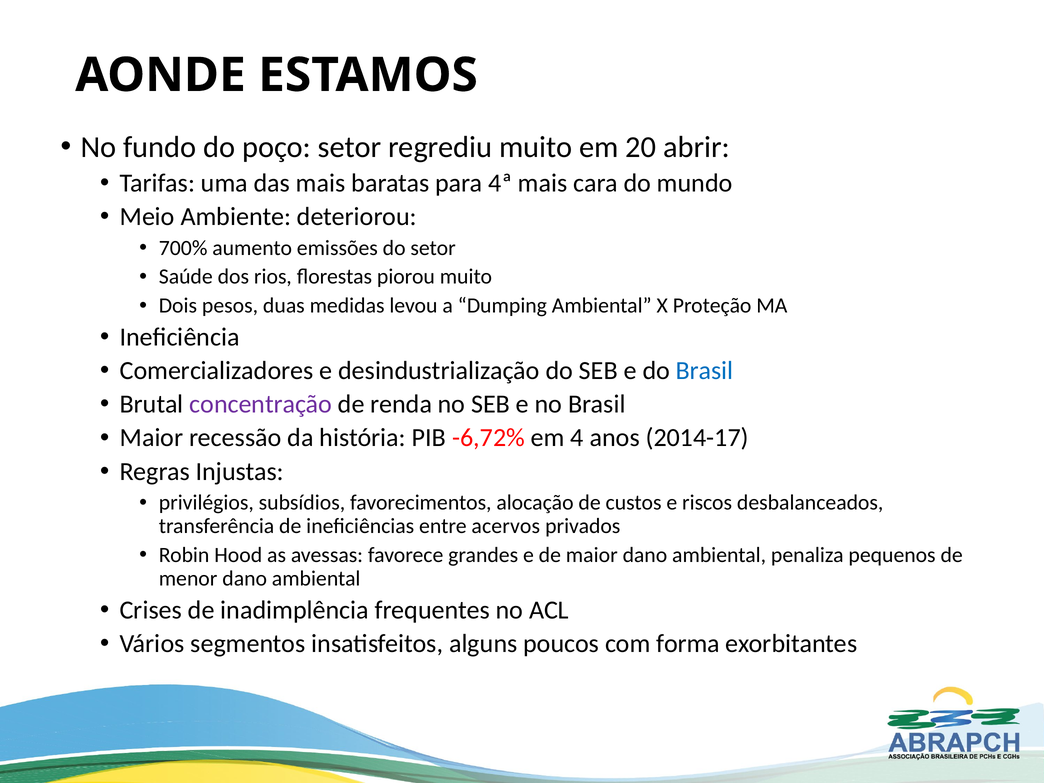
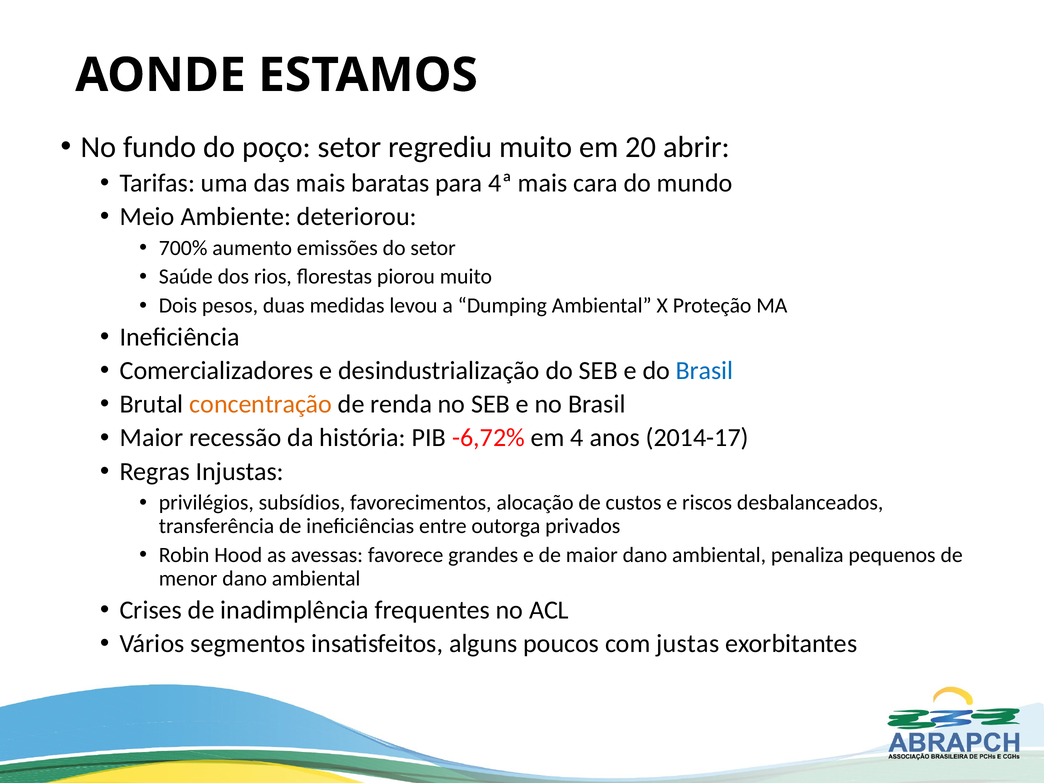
concentração colour: purple -> orange
acervos: acervos -> outorga
forma: forma -> justas
